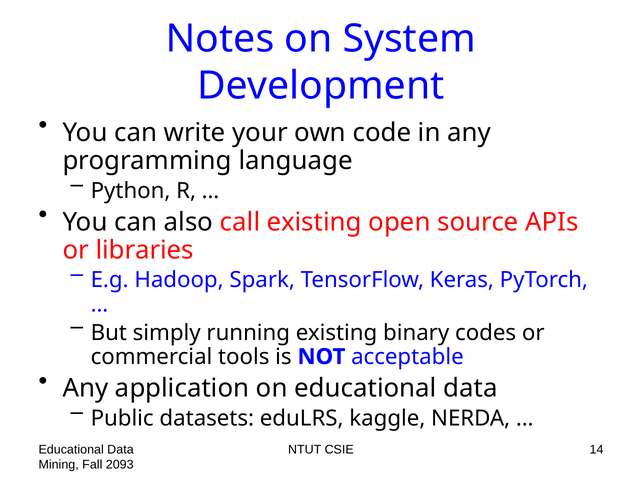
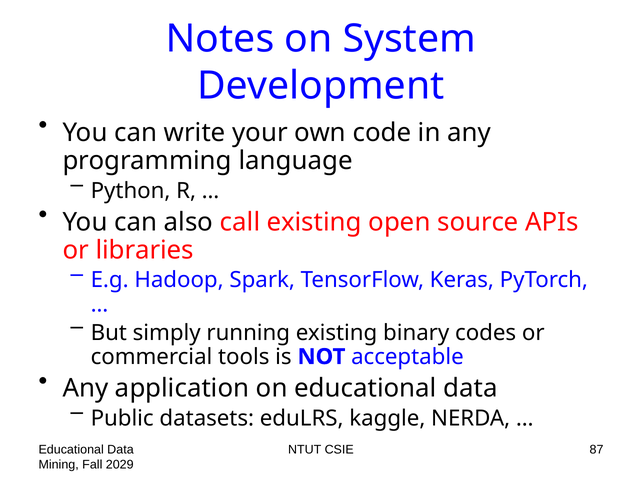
14: 14 -> 87
2093: 2093 -> 2029
